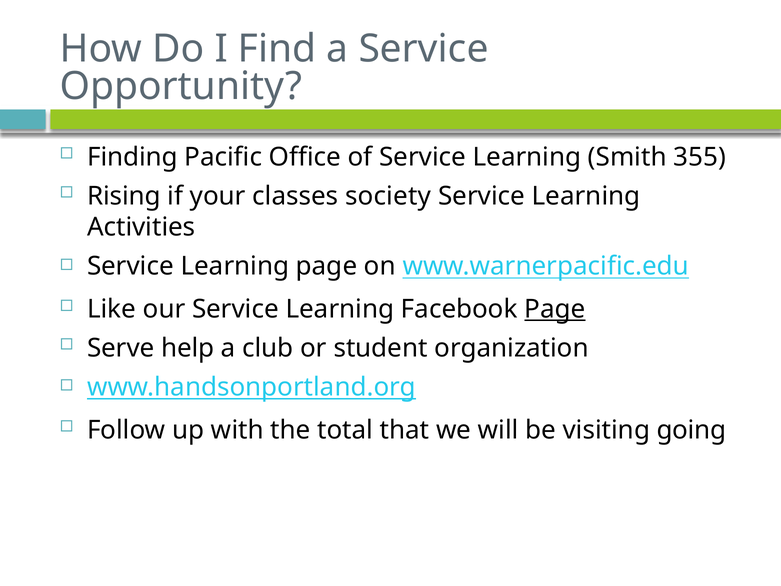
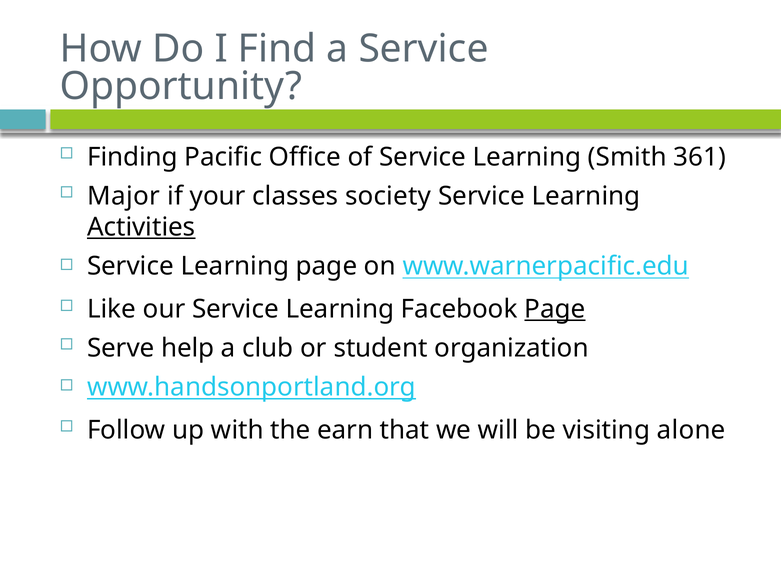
355: 355 -> 361
Rising: Rising -> Major
Activities underline: none -> present
total: total -> earn
going: going -> alone
